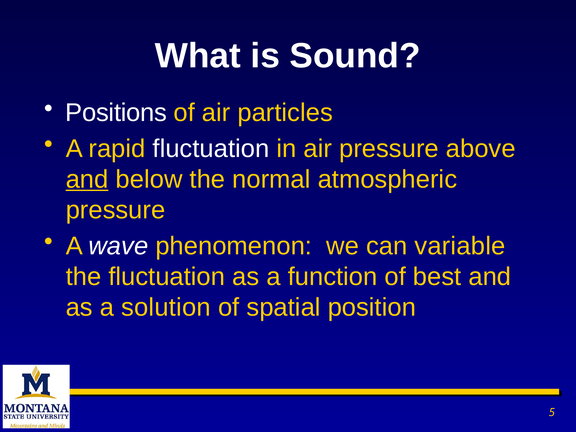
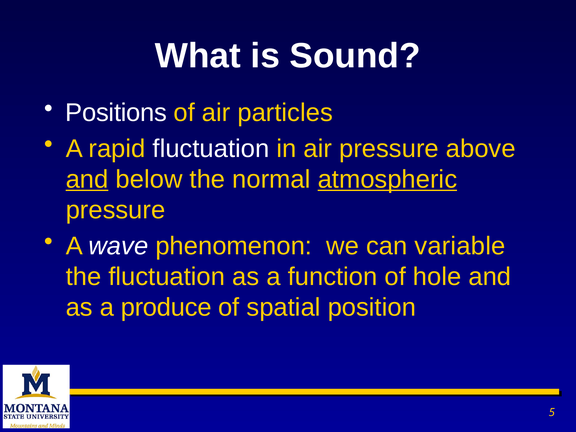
atmospheric underline: none -> present
best: best -> hole
solution: solution -> produce
